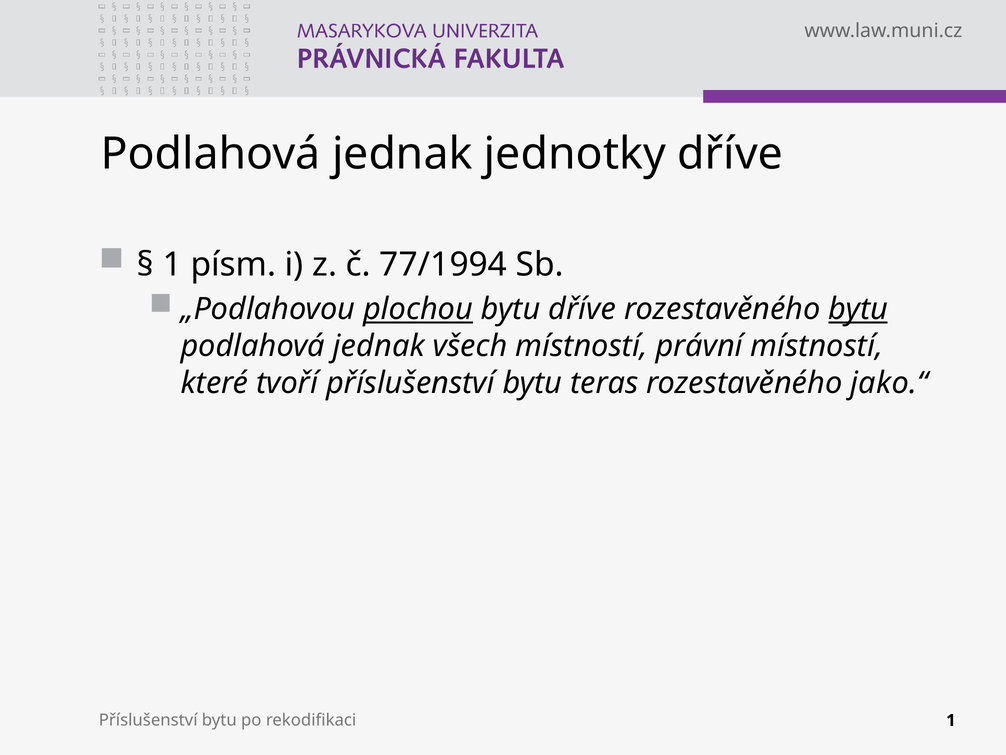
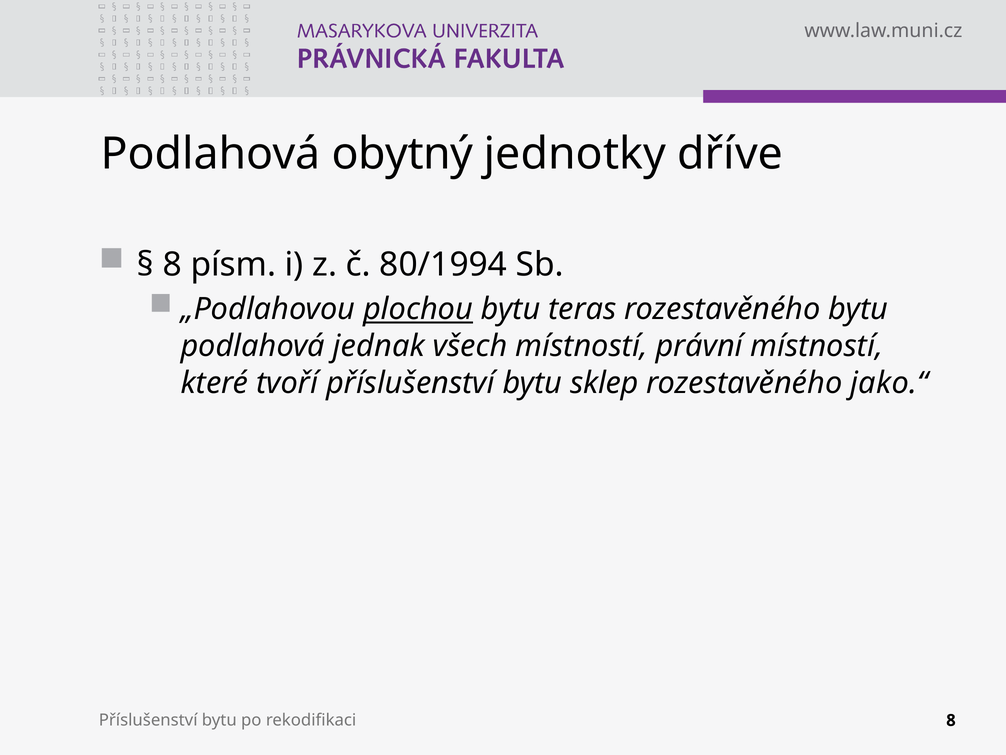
jednak at (402, 154): jednak -> obytný
1 at (172, 265): 1 -> 8
77/1994: 77/1994 -> 80/1994
bytu dříve: dříve -> teras
bytu at (858, 309) underline: present -> none
teras: teras -> sklep
rekodifikaci 1: 1 -> 8
